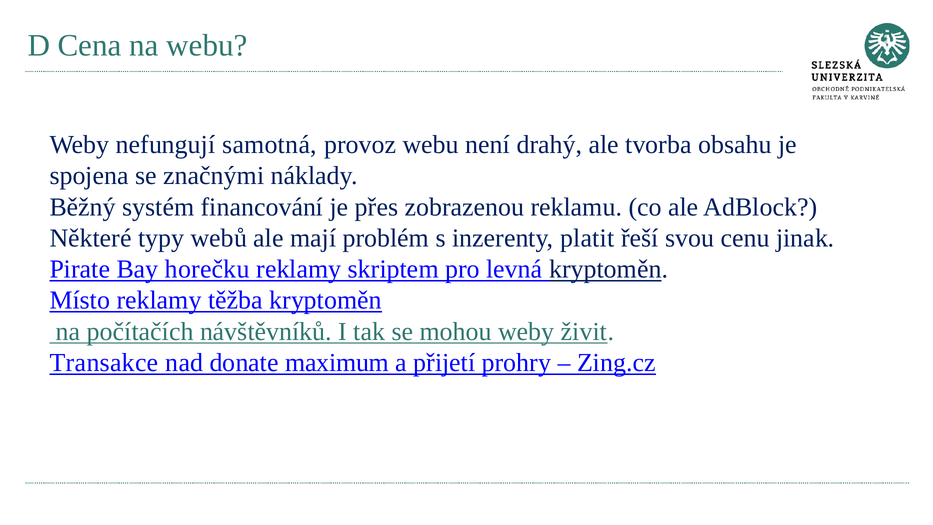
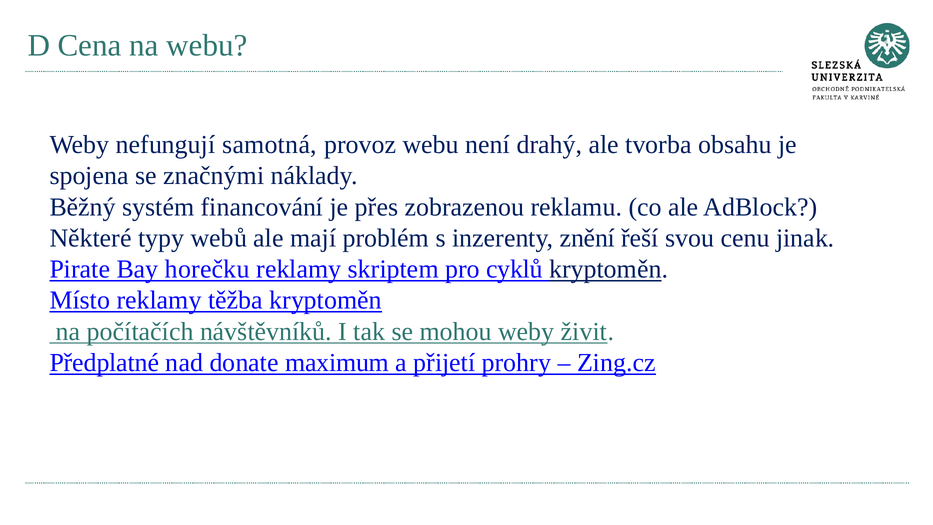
platit: platit -> znění
levná: levná -> cyklů
Transakce: Transakce -> Předplatné
